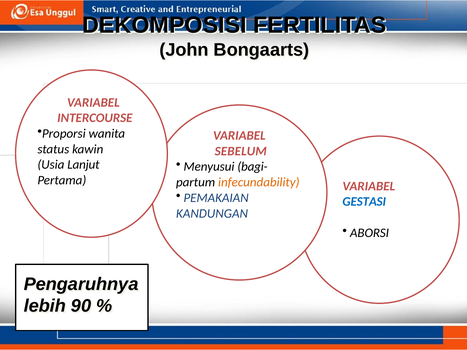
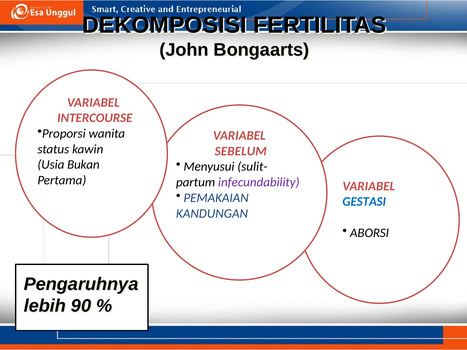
Lanjut: Lanjut -> Bukan
bagi-: bagi- -> sulit-
infecundability colour: orange -> purple
